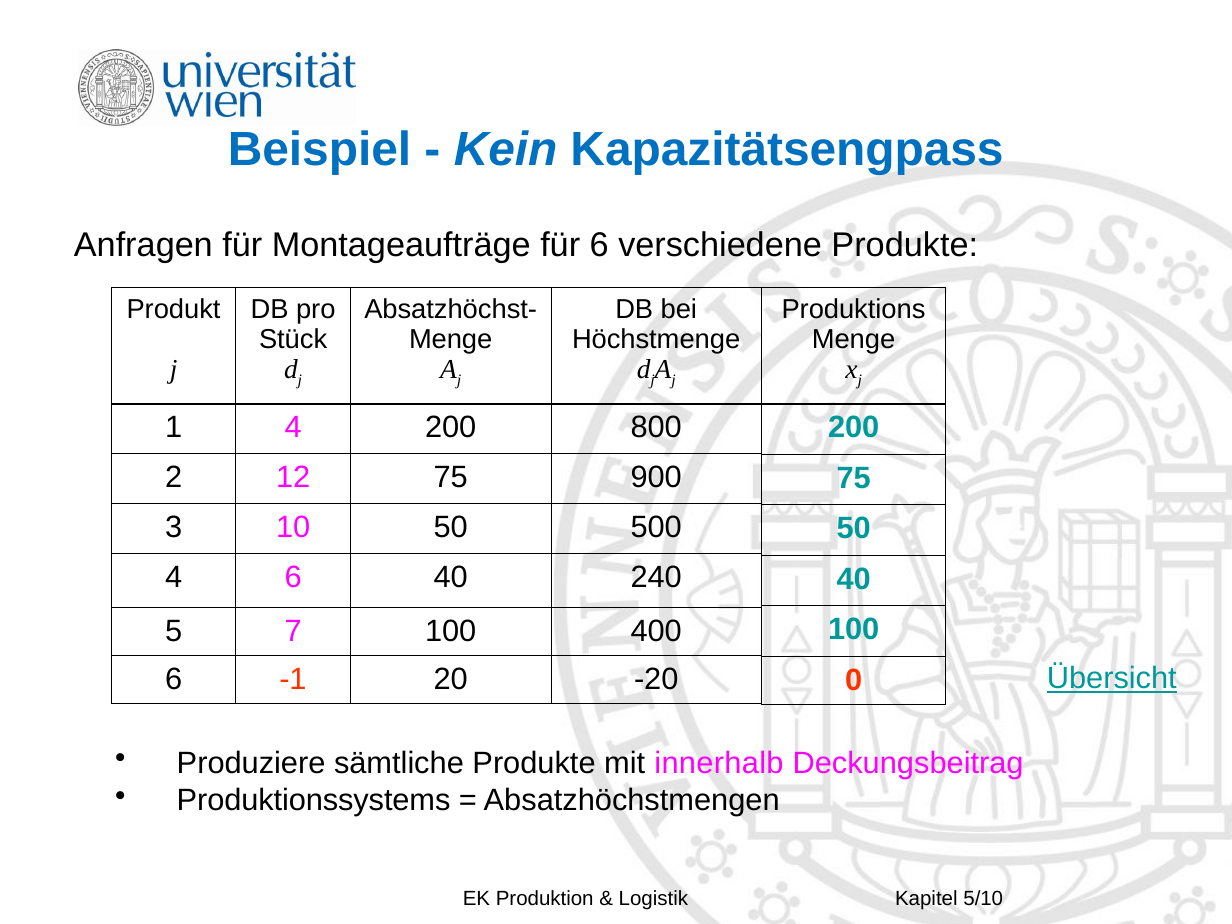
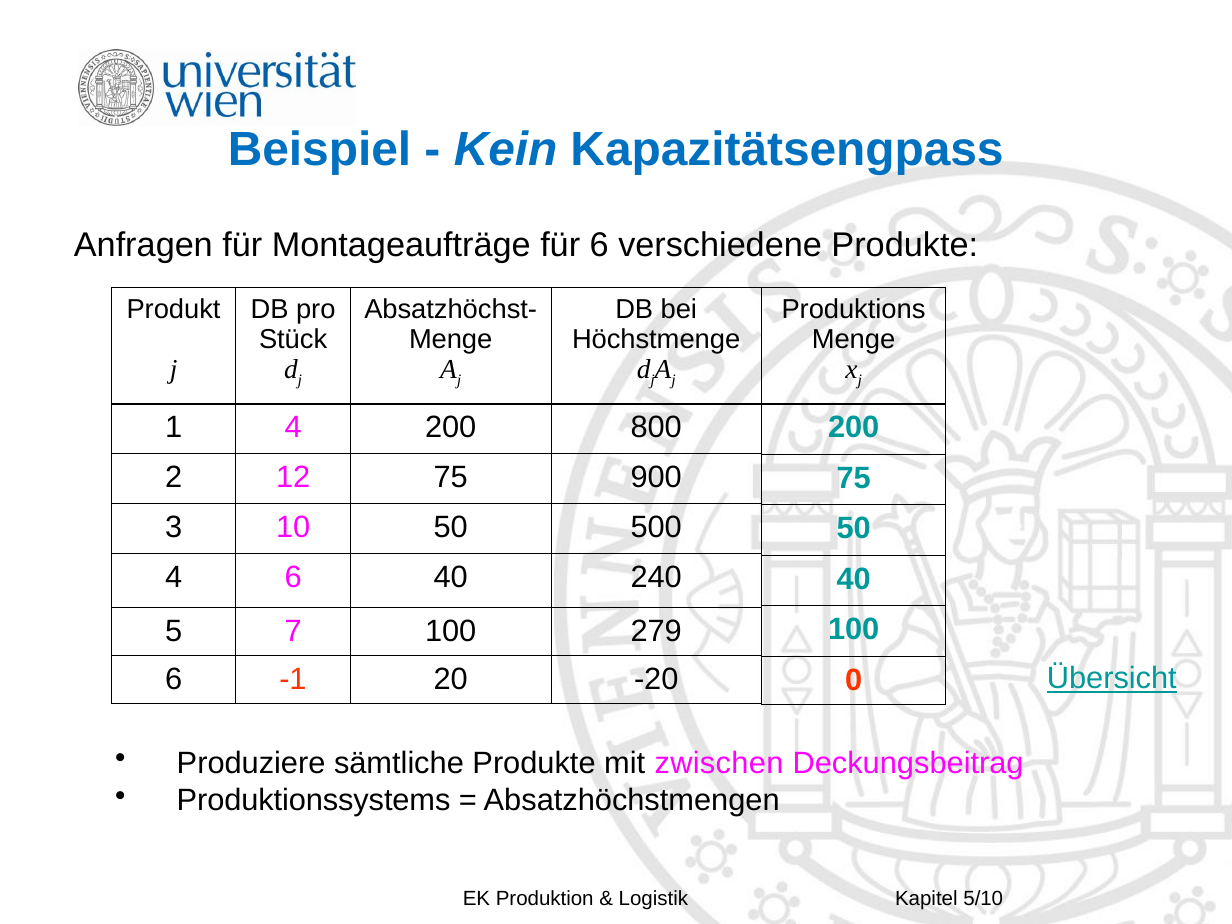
400: 400 -> 279
innerhalb: innerhalb -> zwischen
